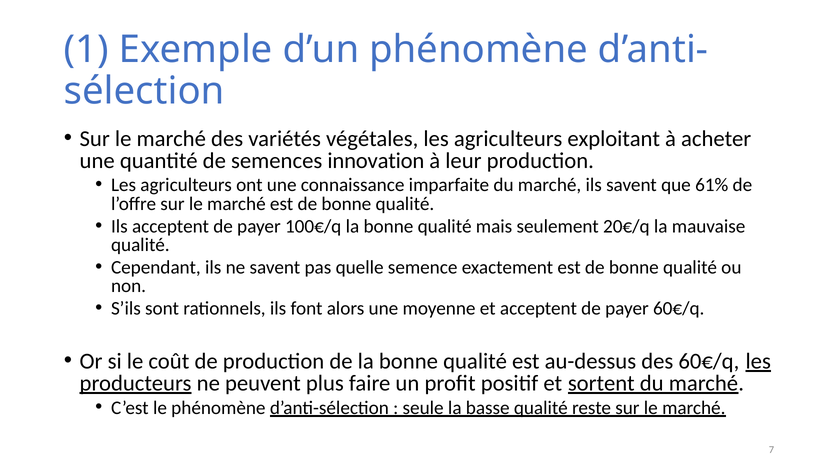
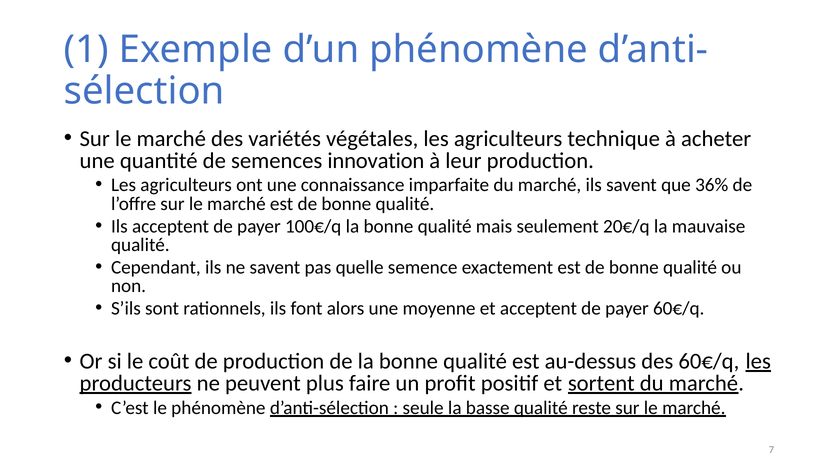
exploitant: exploitant -> technique
61%: 61% -> 36%
